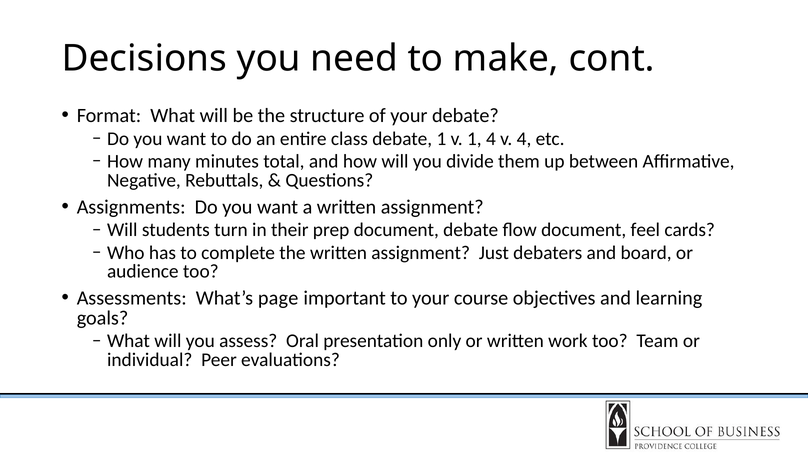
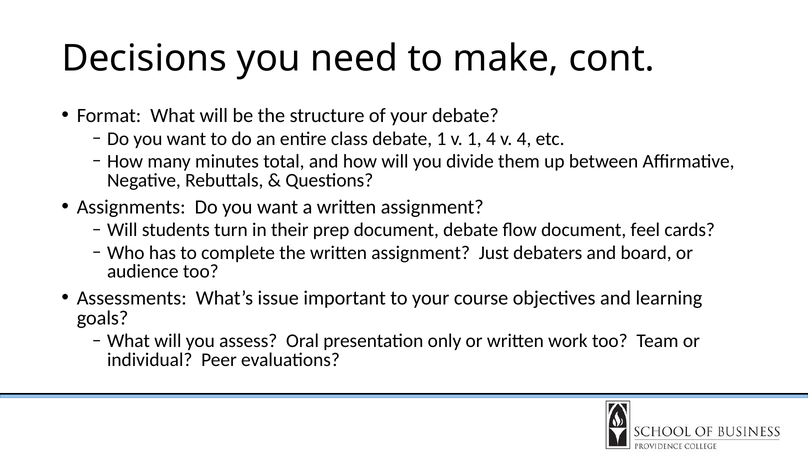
page: page -> issue
